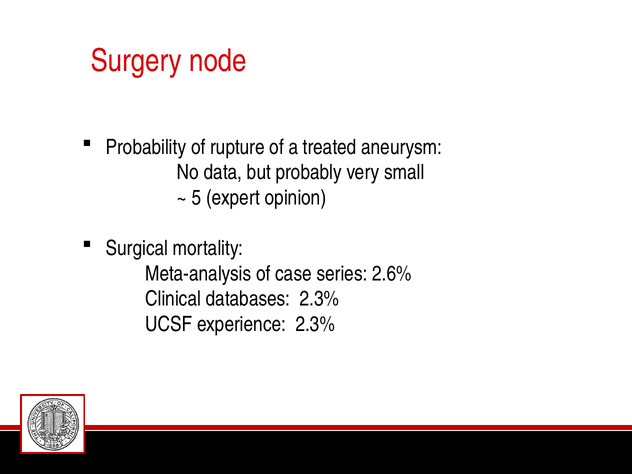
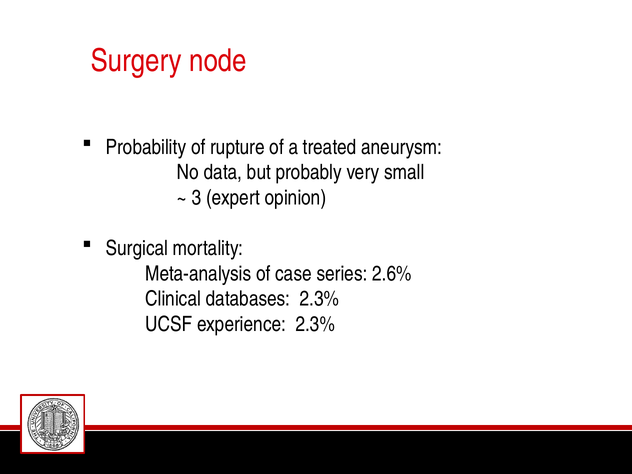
5: 5 -> 3
